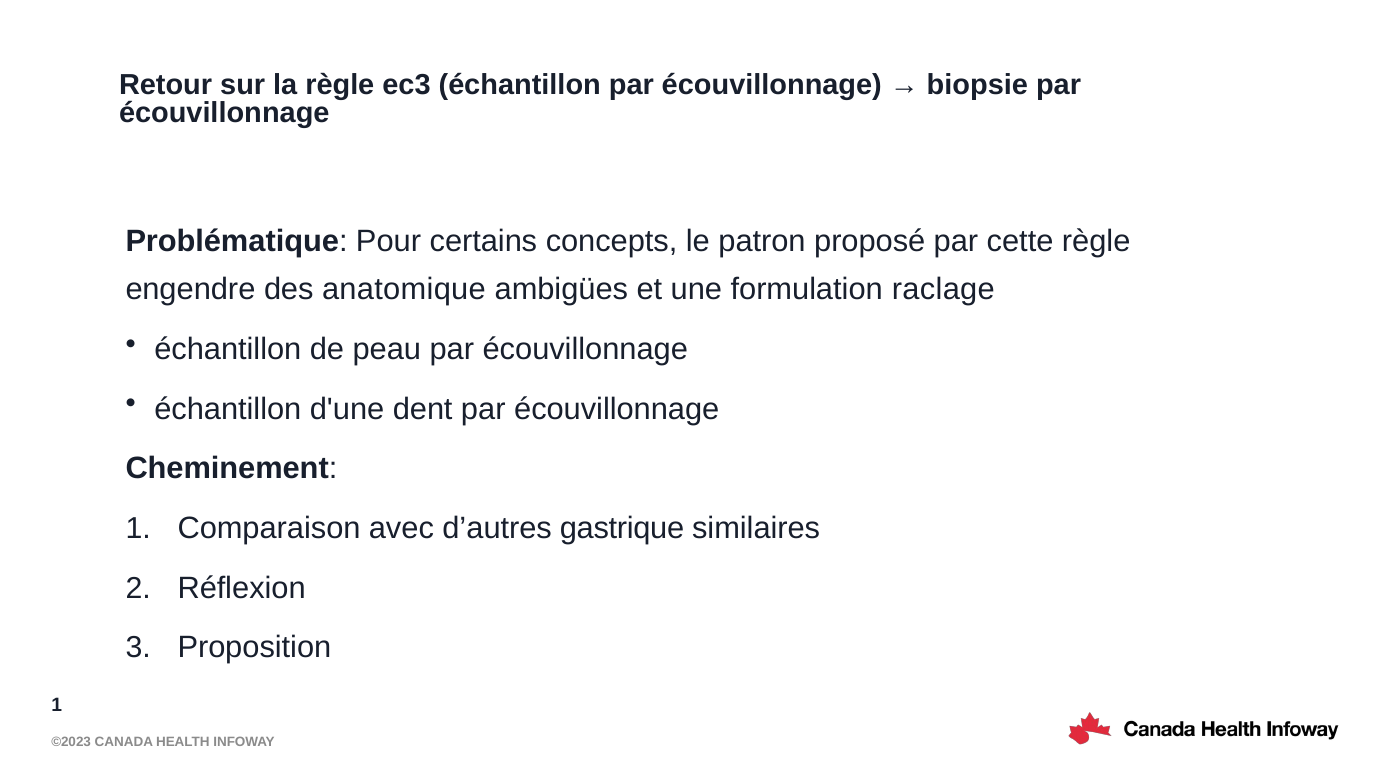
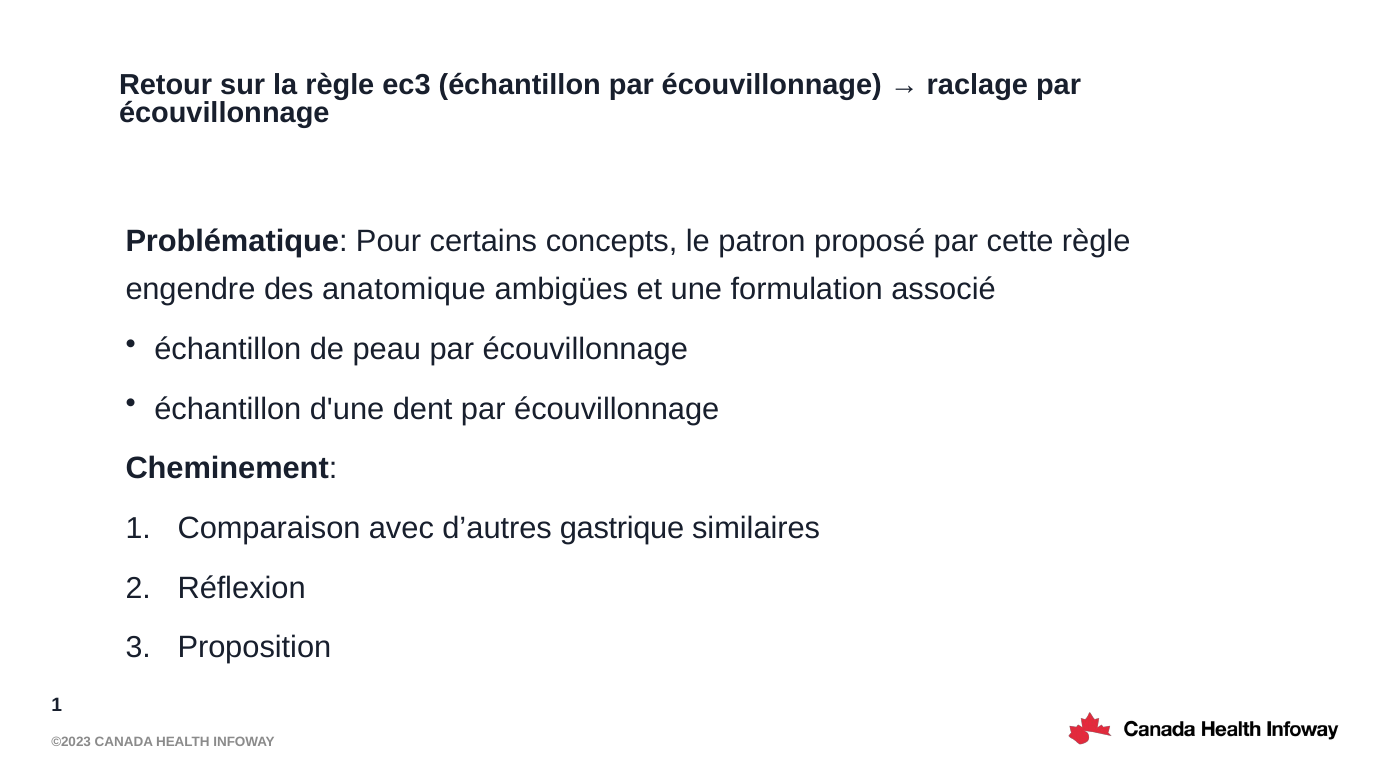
biopsie: biopsie -> raclage
raclage: raclage -> associé
